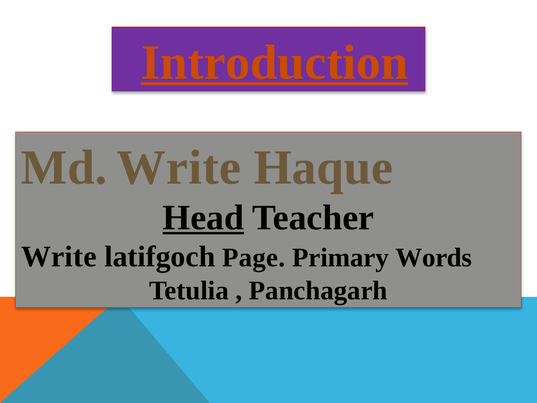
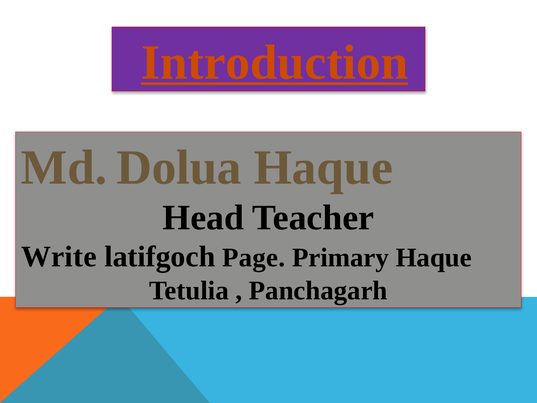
Md Write: Write -> Dolua
Head underline: present -> none
Primary Words: Words -> Haque
